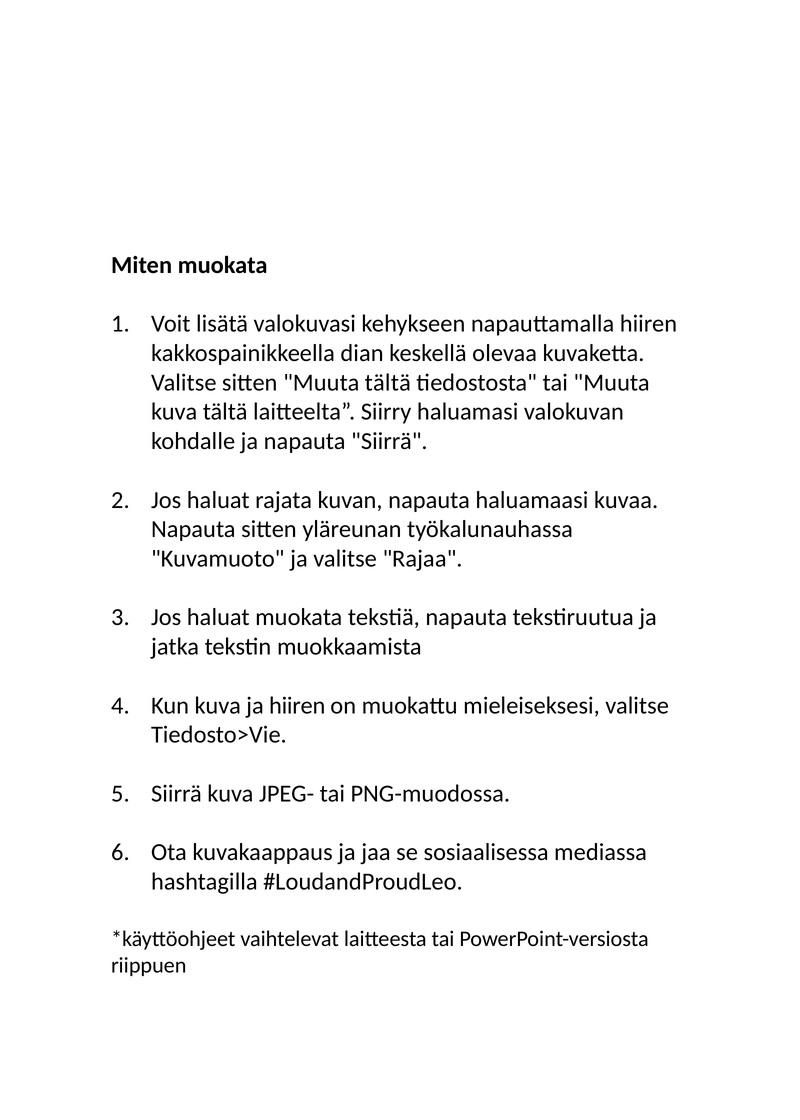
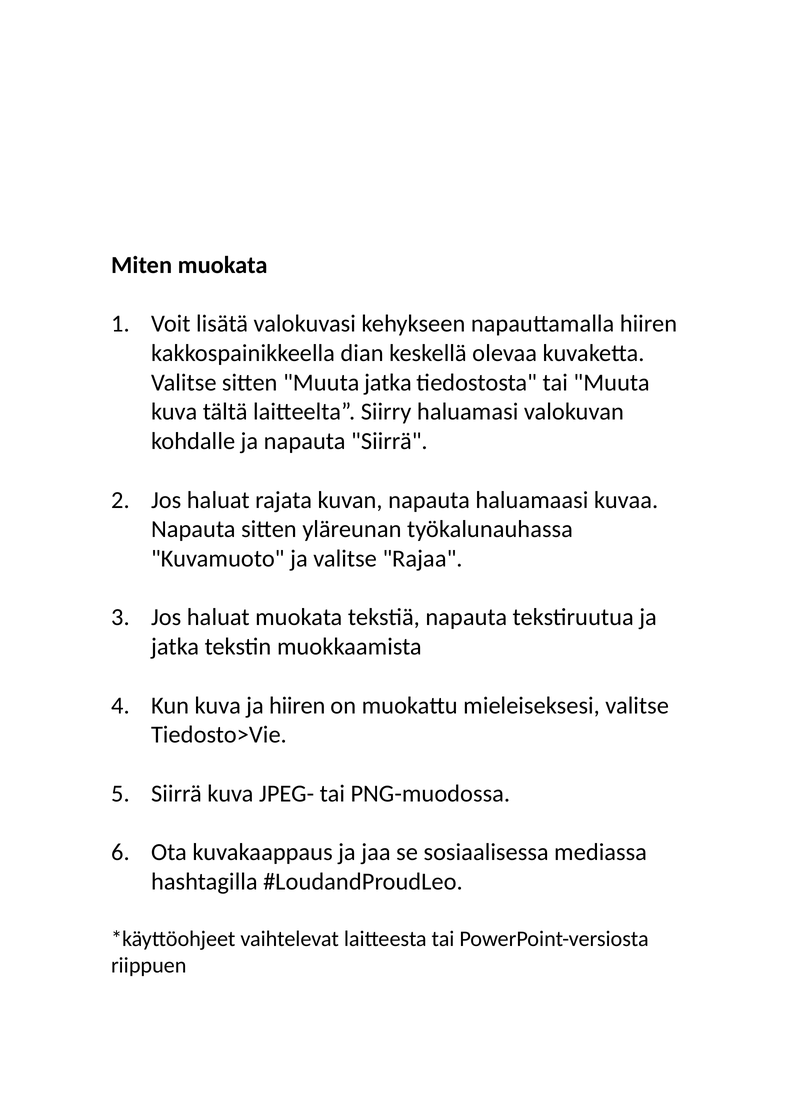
Muuta tältä: tältä -> jatka
